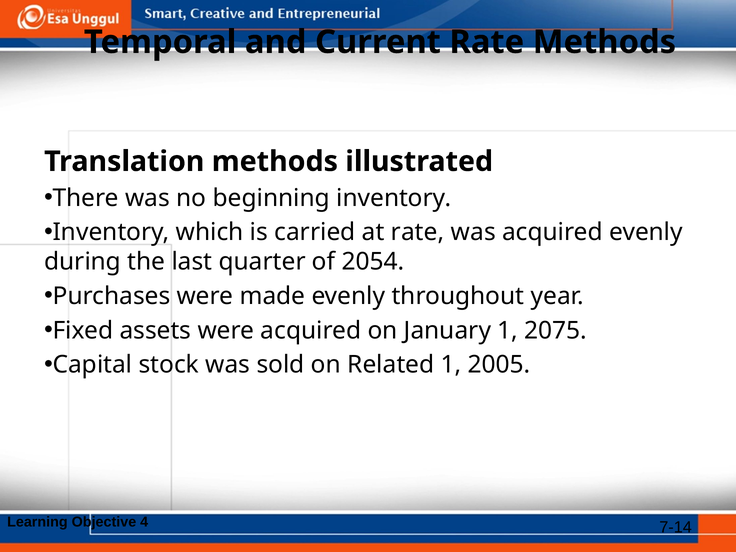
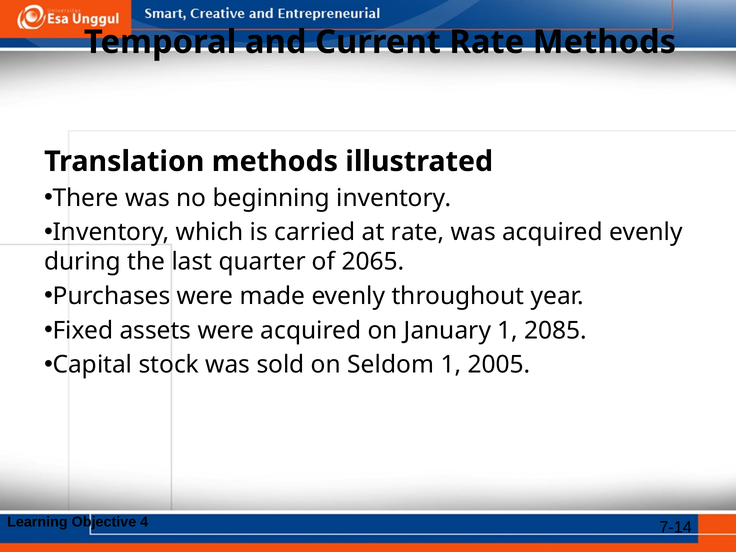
2054: 2054 -> 2065
2075: 2075 -> 2085
Related: Related -> Seldom
